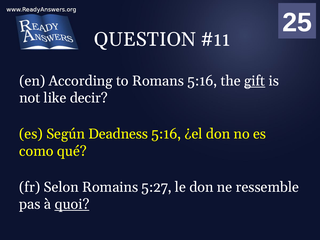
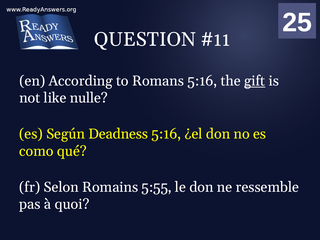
decir: decir -> nulle
5:27: 5:27 -> 5:55
quoi underline: present -> none
